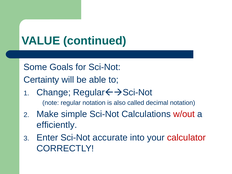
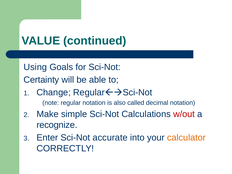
Some: Some -> Using
efficiently: efficiently -> recognize
calculator colour: red -> orange
